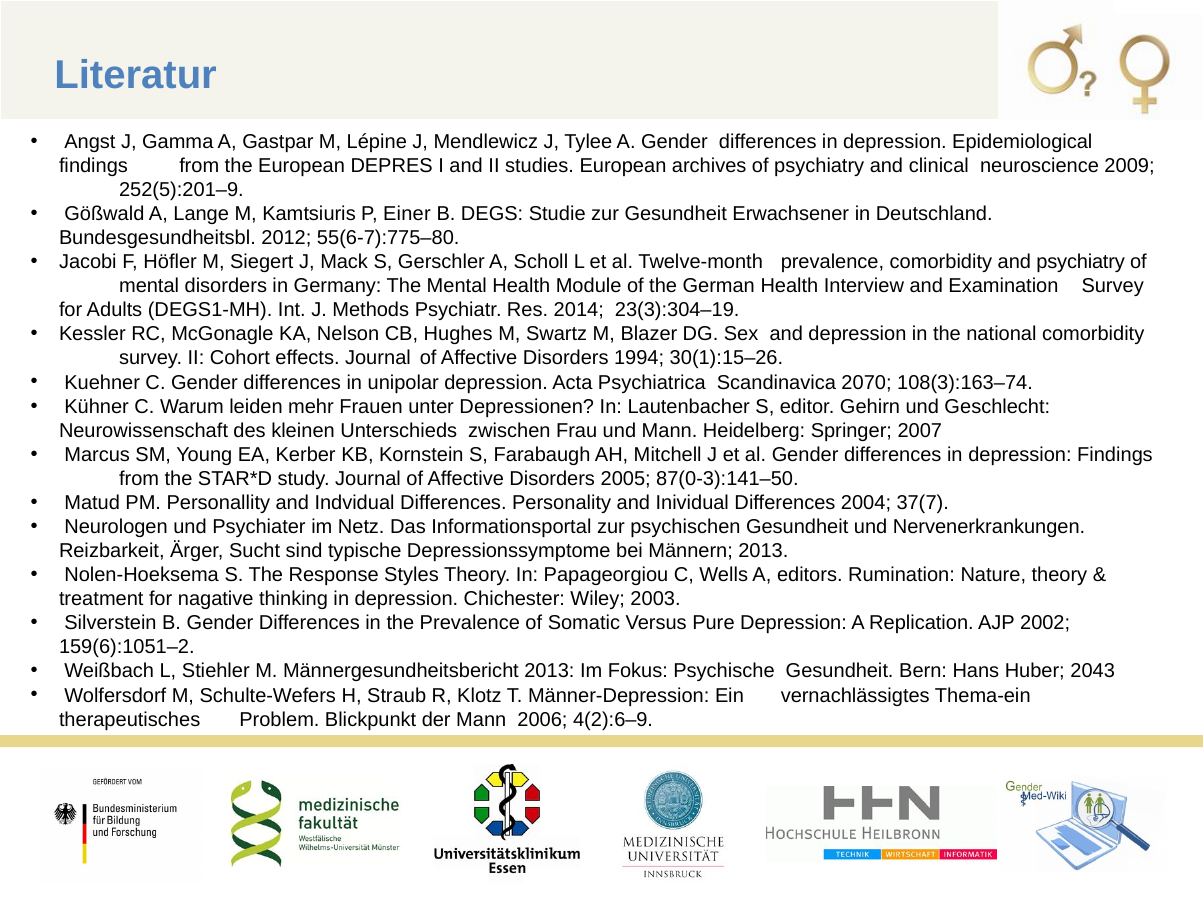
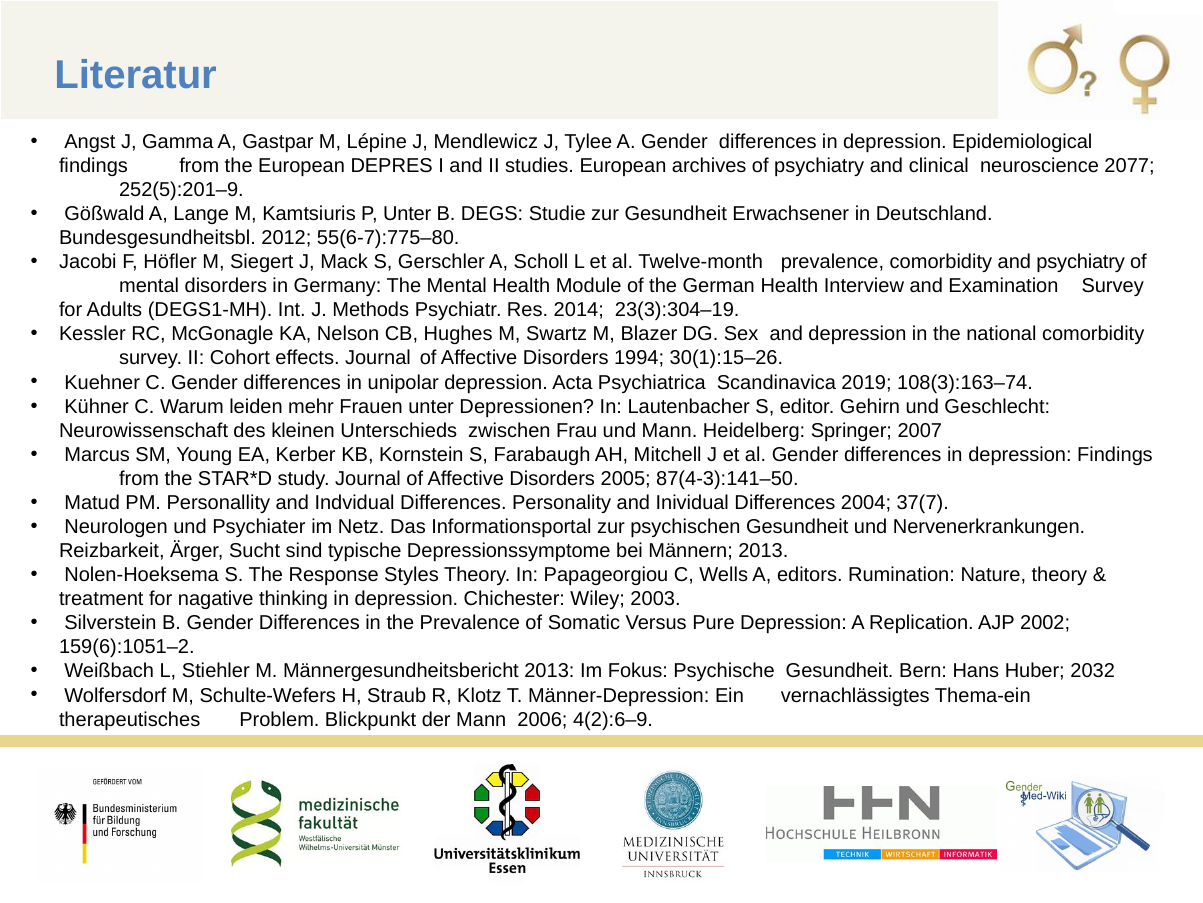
2009: 2009 -> 2077
P Einer: Einer -> Unter
2070: 2070 -> 2019
87(0-3):141–50: 87(0-3):141–50 -> 87(4-3):141–50
2043: 2043 -> 2032
